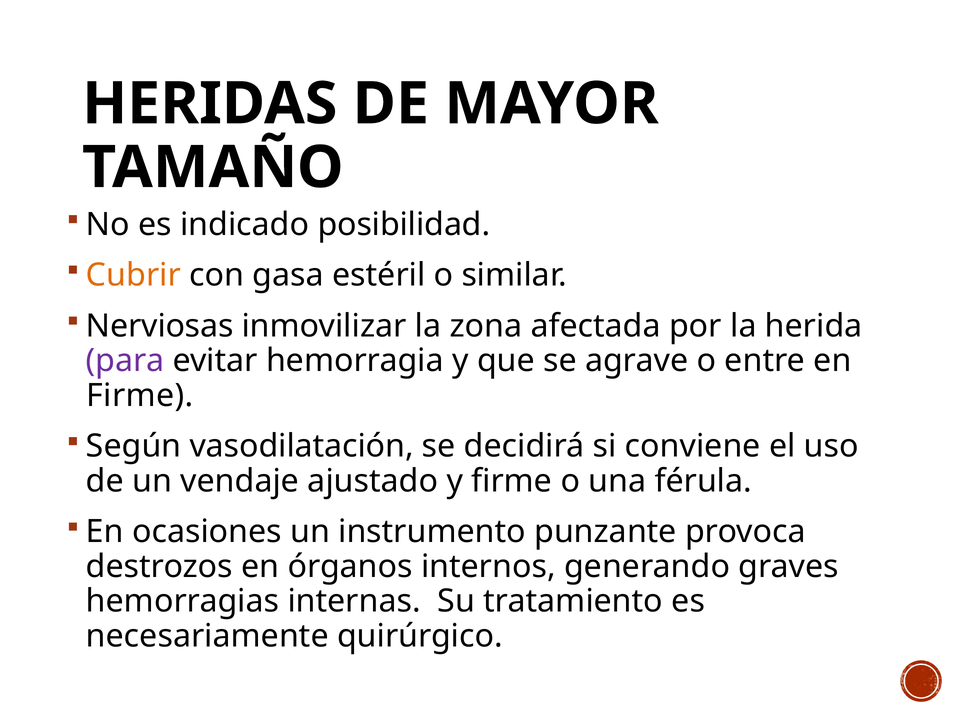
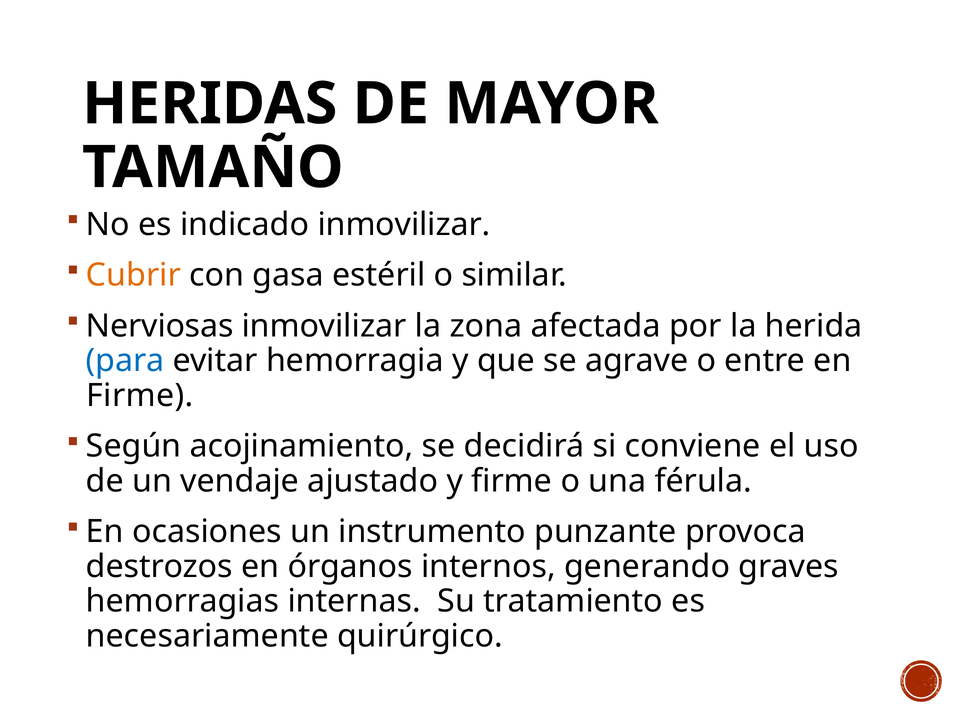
indicado posibilidad: posibilidad -> inmovilizar
para colour: purple -> blue
vasodilatación: vasodilatación -> acojinamiento
